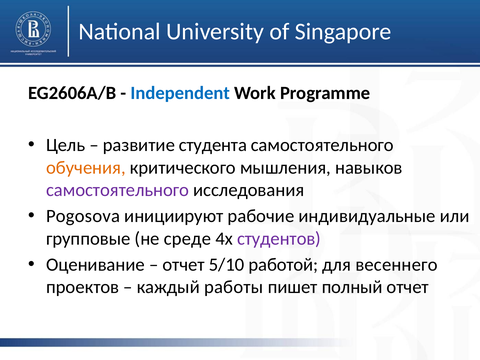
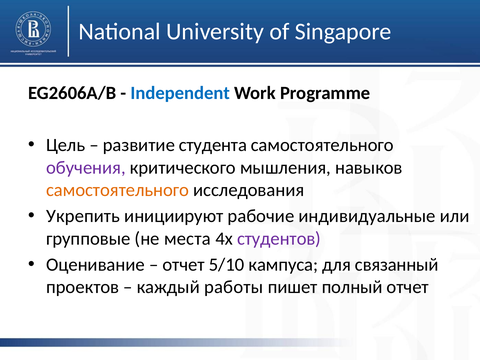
обучения colour: orange -> purple
самостоятельного at (118, 190) colour: purple -> orange
Pogosova: Pogosova -> Укрепить
среде: среде -> места
работой: работой -> кампуса
весеннего: весеннего -> связанный
